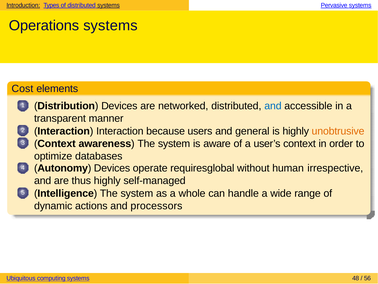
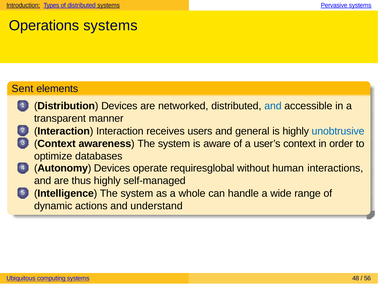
Cost: Cost -> Sent
because: because -> receives
unobtrusive colour: orange -> blue
irrespective: irrespective -> interactions
processors: processors -> understand
